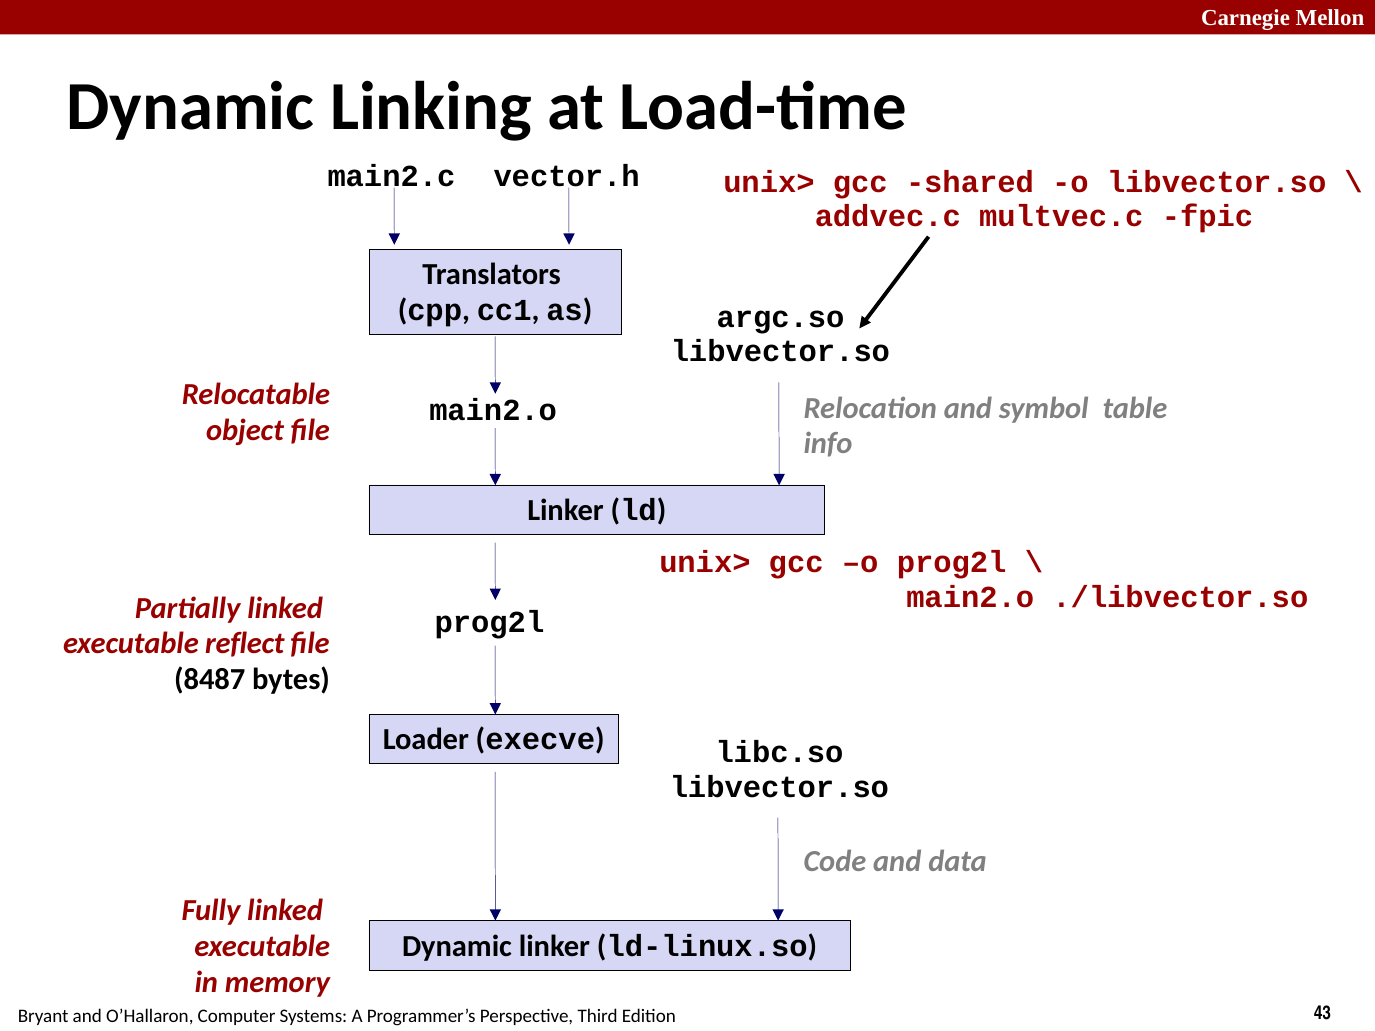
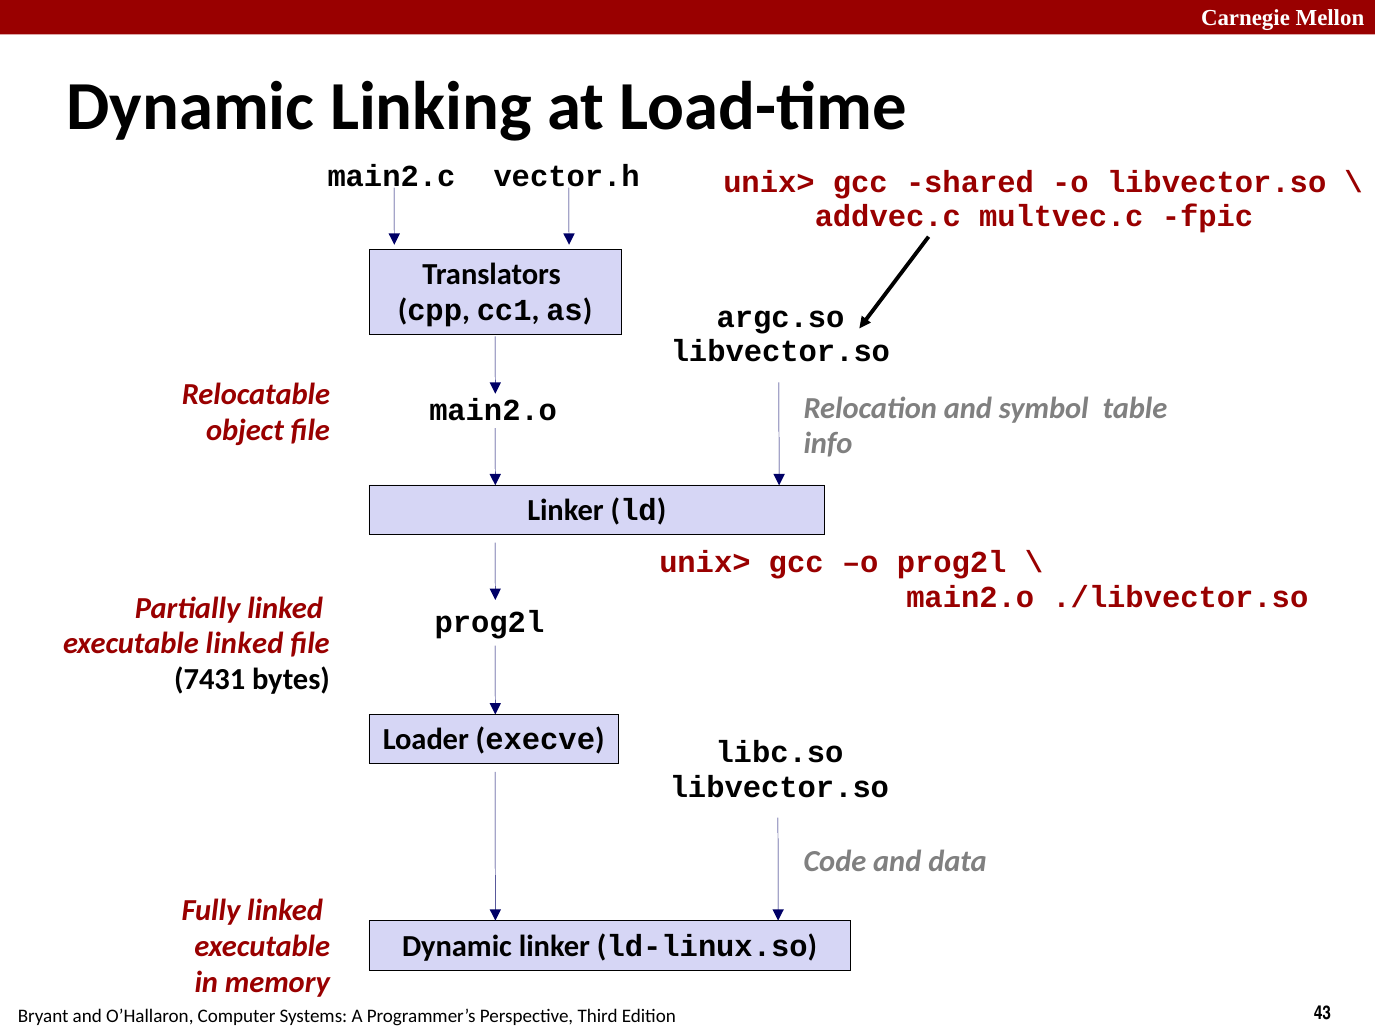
executable reflect: reflect -> linked
8487: 8487 -> 7431
